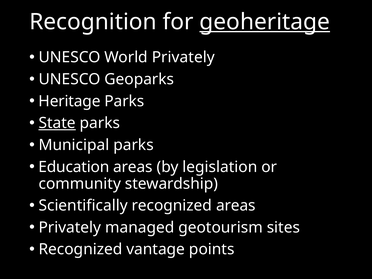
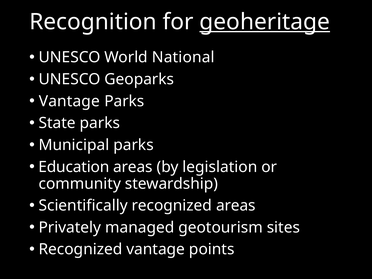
World Privately: Privately -> National
Heritage at (70, 101): Heritage -> Vantage
State underline: present -> none
